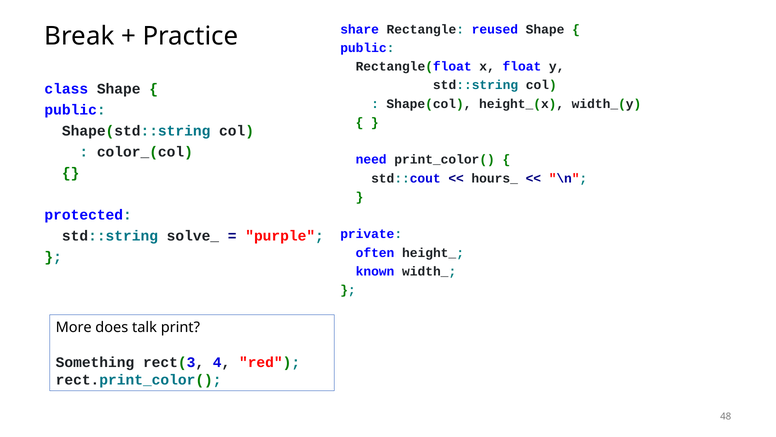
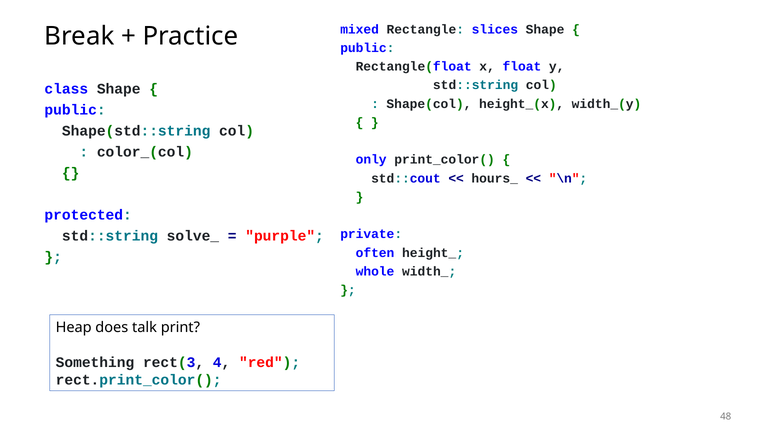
share: share -> mixed
reused: reused -> slices
need: need -> only
known: known -> whole
More: More -> Heap
